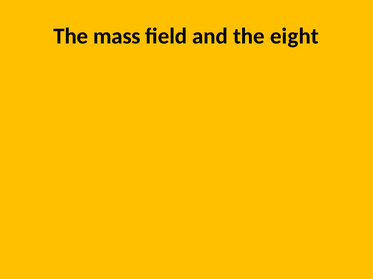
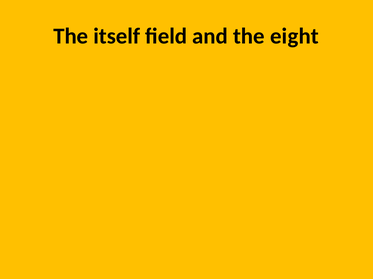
mass: mass -> itself
